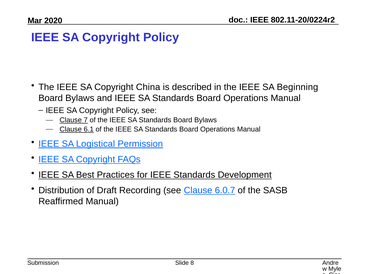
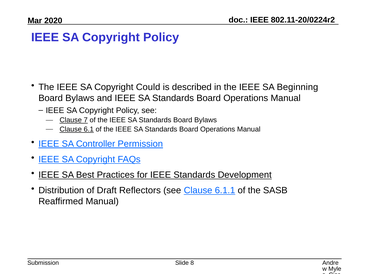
China: China -> Could
Logistical: Logistical -> Controller
Recording: Recording -> Reflectors
6.0.7: 6.0.7 -> 6.1.1
